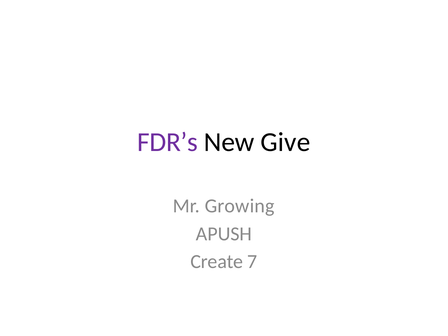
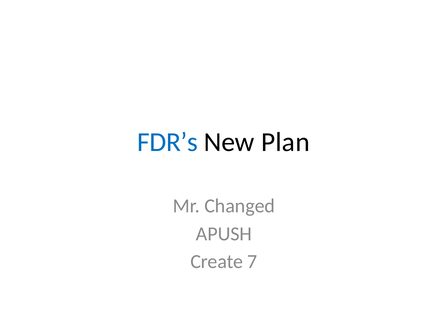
FDR’s colour: purple -> blue
Give: Give -> Plan
Growing: Growing -> Changed
